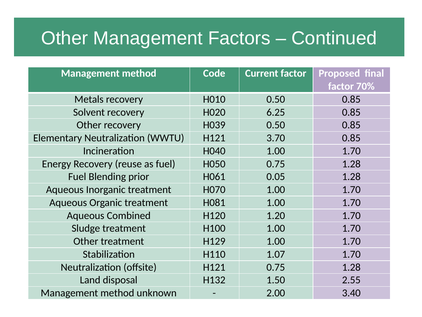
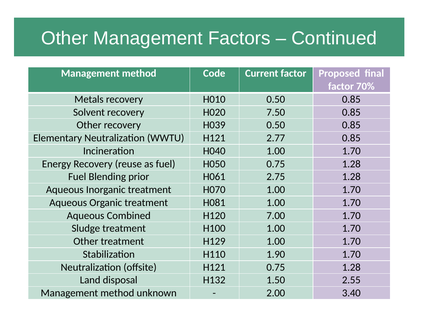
6.25: 6.25 -> 7.50
3.70: 3.70 -> 2.77
0.05: 0.05 -> 2.75
1.20: 1.20 -> 7.00
1.07: 1.07 -> 1.90
